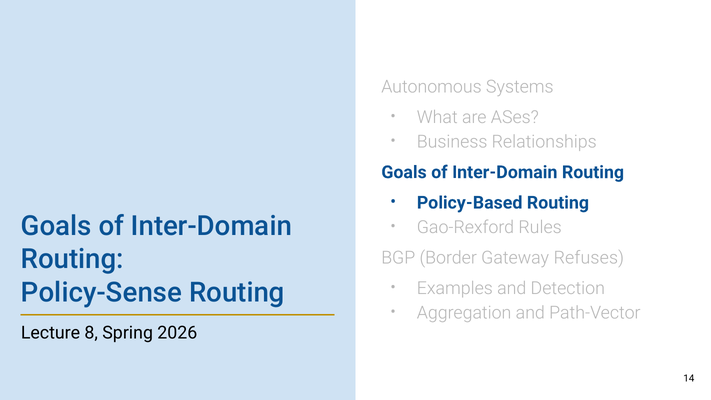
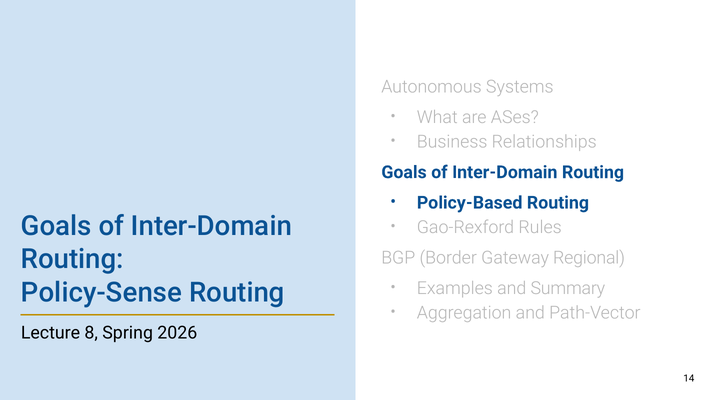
Refuses: Refuses -> Regional
Detection: Detection -> Summary
